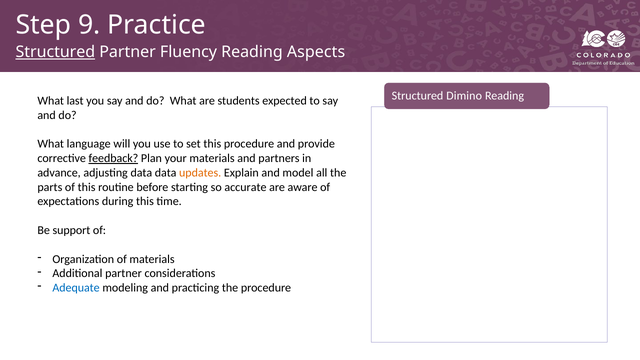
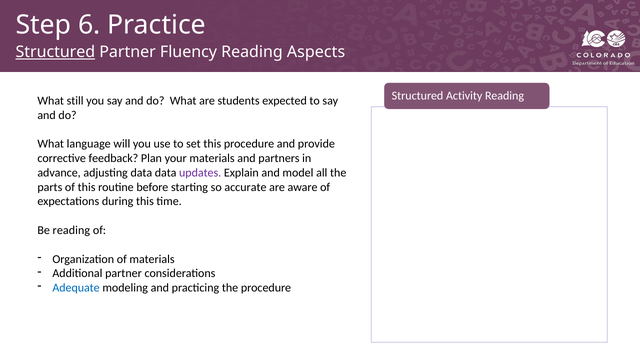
9: 9 -> 6
Dimino: Dimino -> Activity
What last: last -> still
feedback underline: present -> none
updates colour: orange -> purple
Be support: support -> reading
